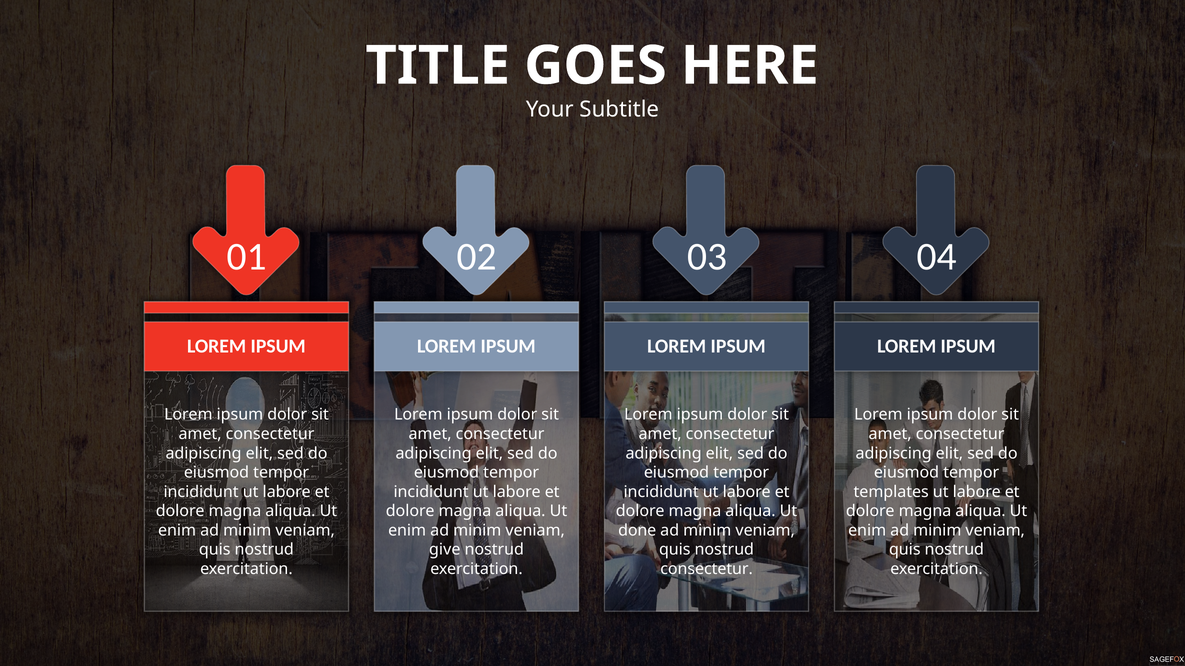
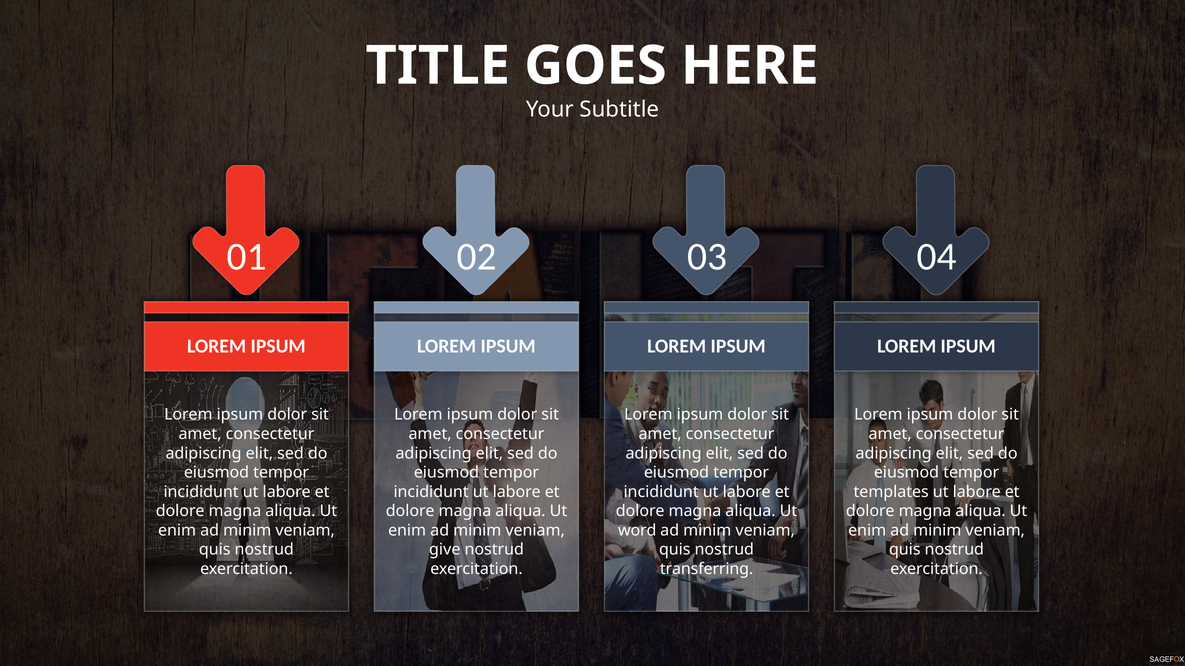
done: done -> word
consectetur at (707, 569): consectetur -> transferring
